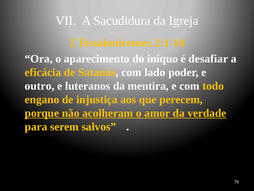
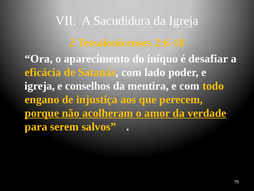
2:1-10: 2:1-10 -> 2:6-10
outro at (40, 86): outro -> igreja
luteranos: luteranos -> conselhos
